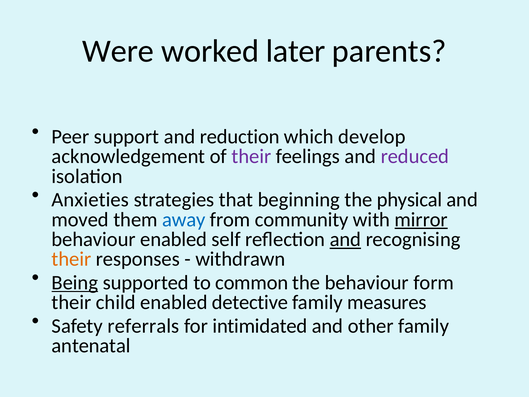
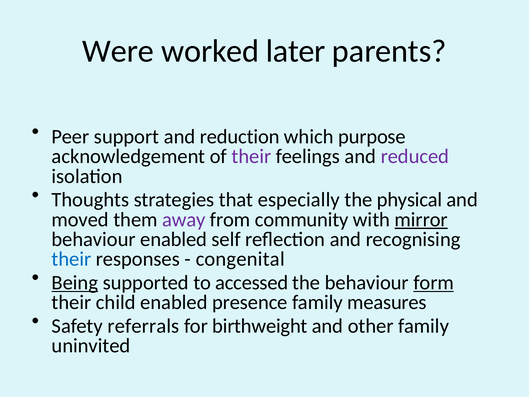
develop: develop -> purpose
Anxieties: Anxieties -> Thoughts
beginning: beginning -> especially
away colour: blue -> purple
and at (345, 239) underline: present -> none
their at (71, 259) colour: orange -> blue
withdrawn: withdrawn -> congenital
common: common -> accessed
form underline: none -> present
detective: detective -> presence
intimidated: intimidated -> birthweight
antenatal: antenatal -> uninvited
